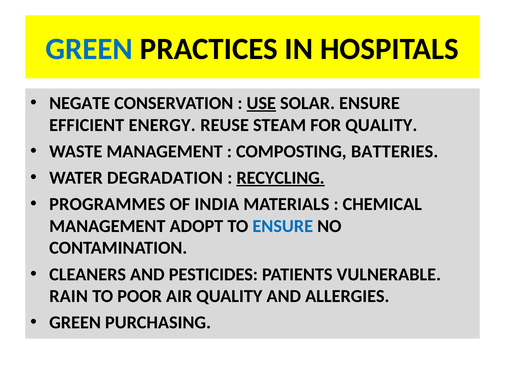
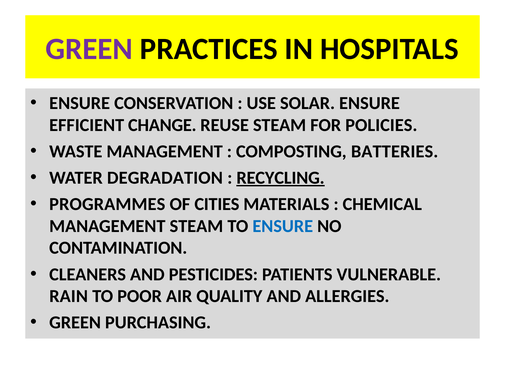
GREEN at (89, 49) colour: blue -> purple
NEGATE at (80, 103): NEGATE -> ENSURE
USE underline: present -> none
ENERGY: ENERGY -> CHANGE
FOR QUALITY: QUALITY -> POLICIES
INDIA: INDIA -> CITIES
MANAGEMENT ADOPT: ADOPT -> STEAM
